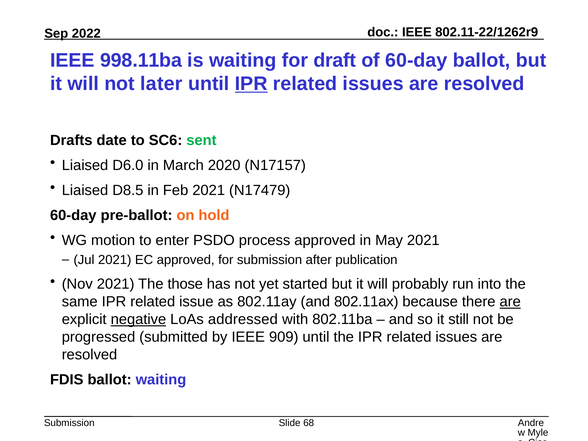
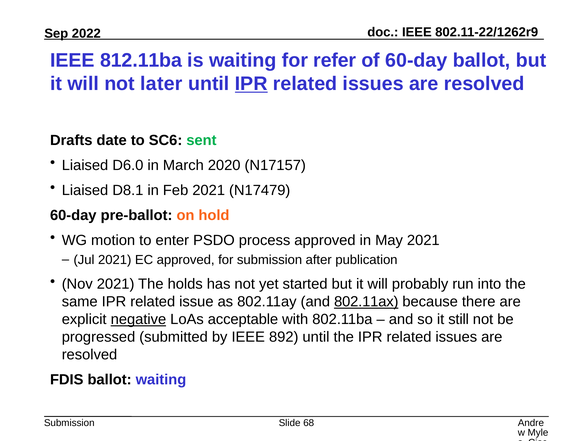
998.11ba: 998.11ba -> 812.11ba
draft: draft -> refer
D8.5: D8.5 -> D8.1
those: those -> holds
802.11ax underline: none -> present
are at (510, 302) underline: present -> none
addressed: addressed -> acceptable
909: 909 -> 892
